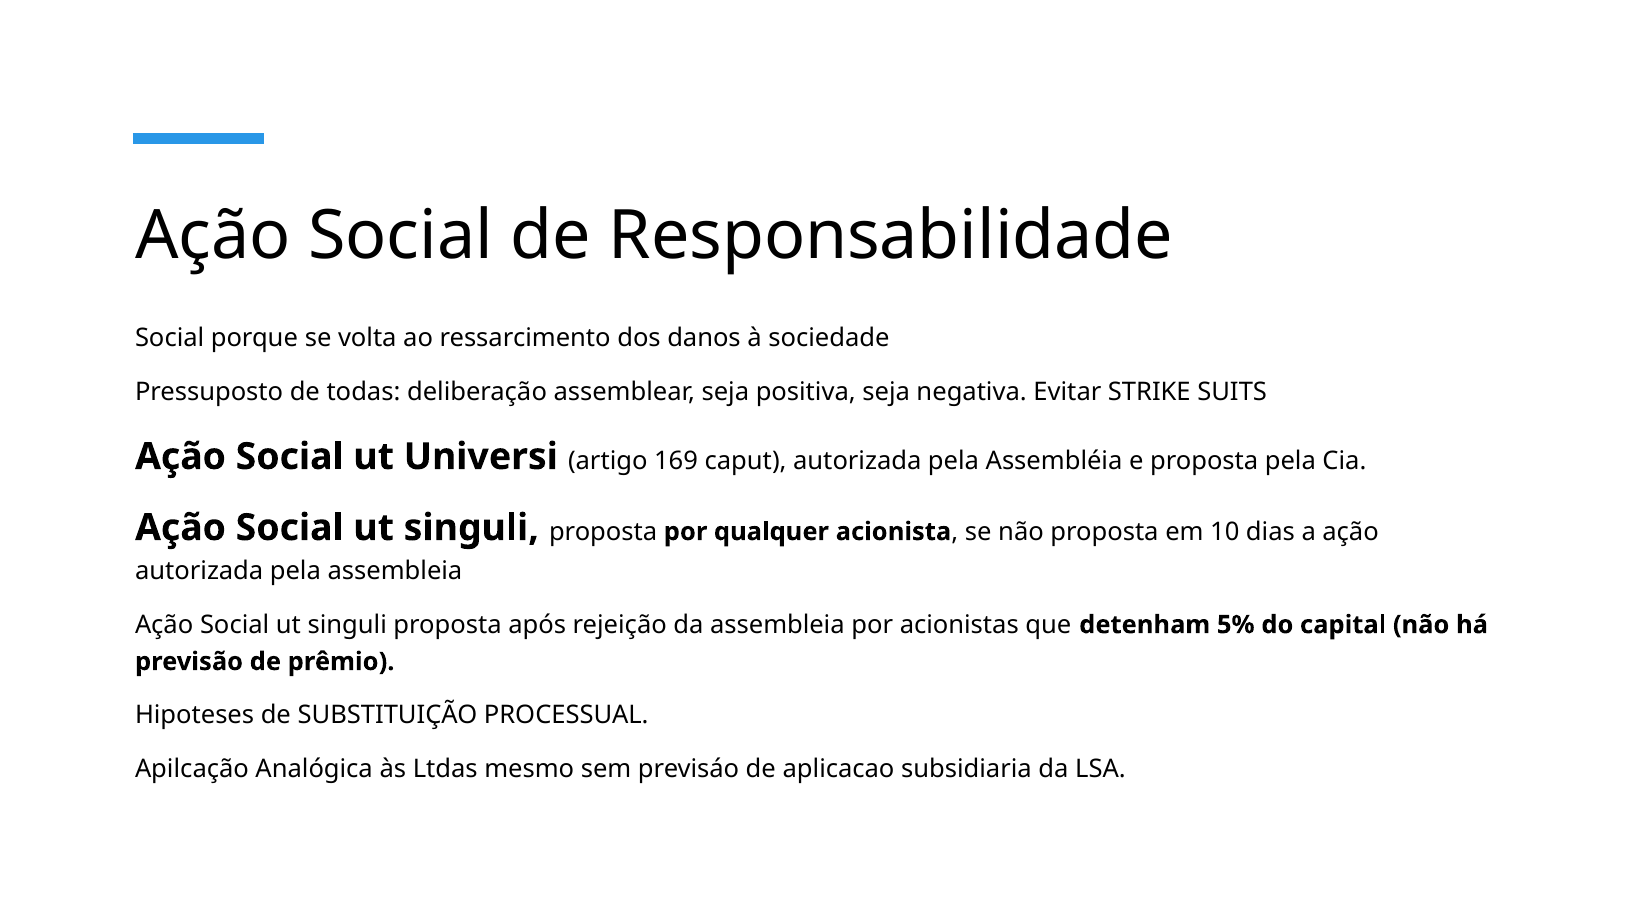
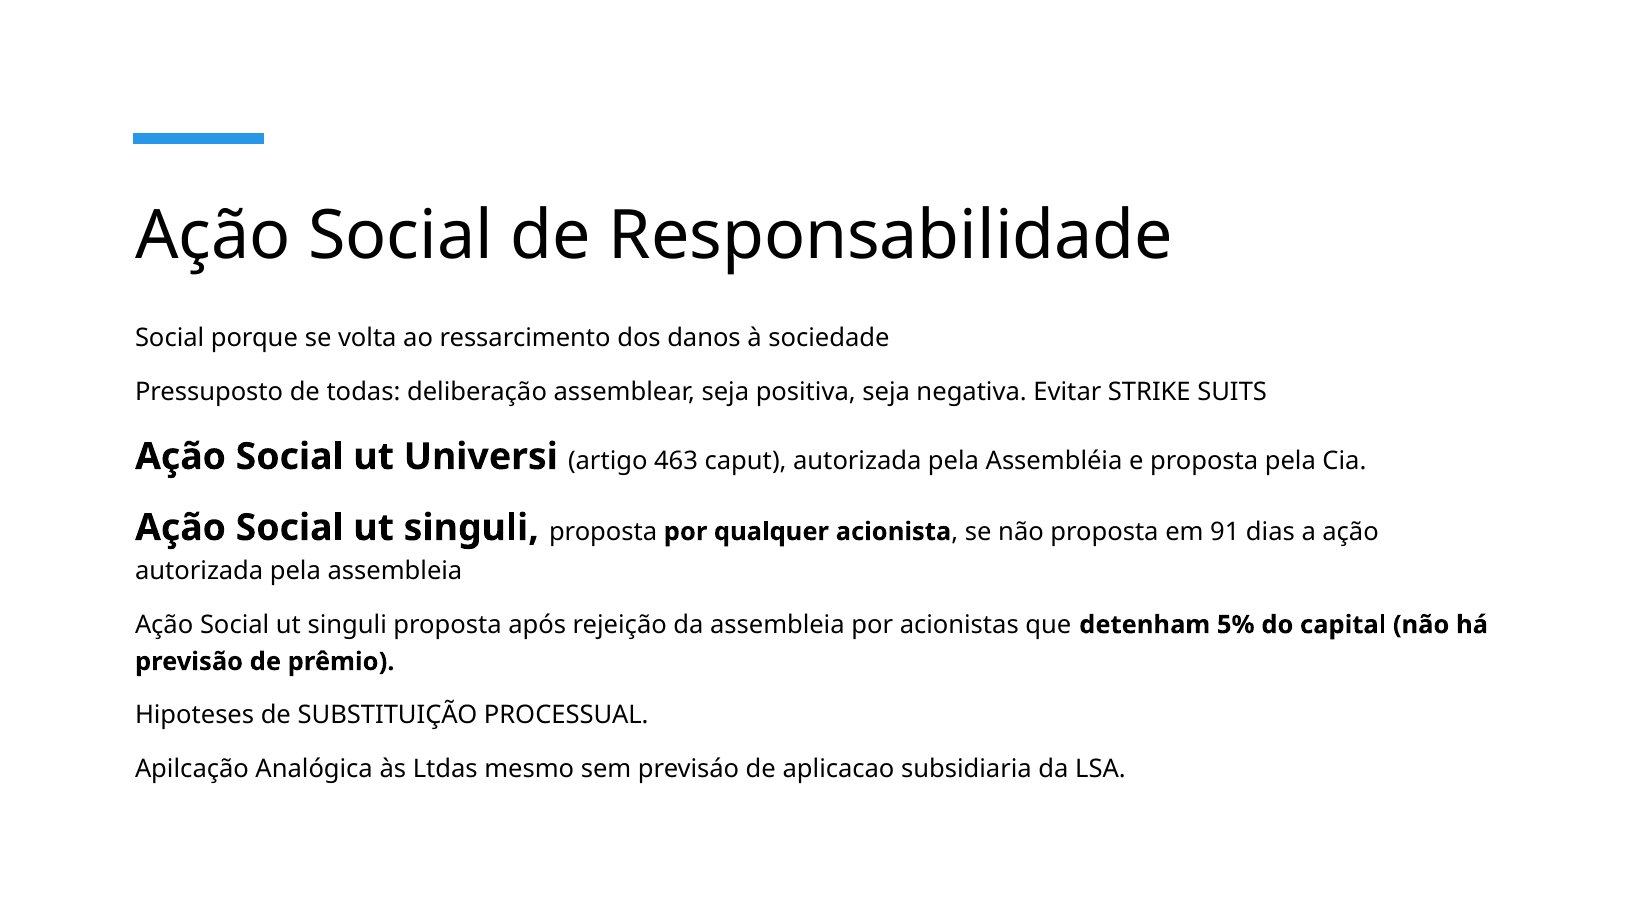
169: 169 -> 463
10: 10 -> 91
